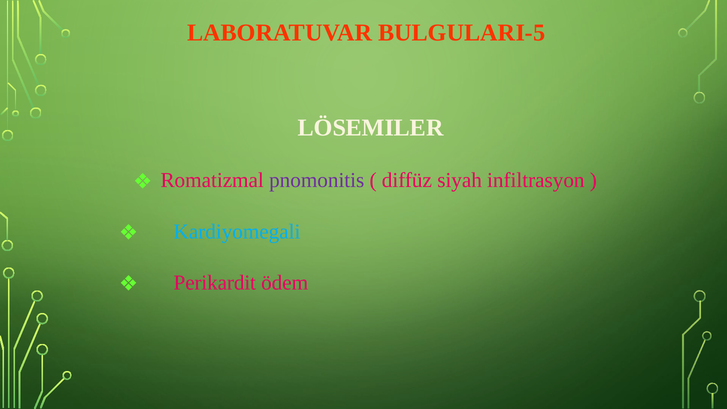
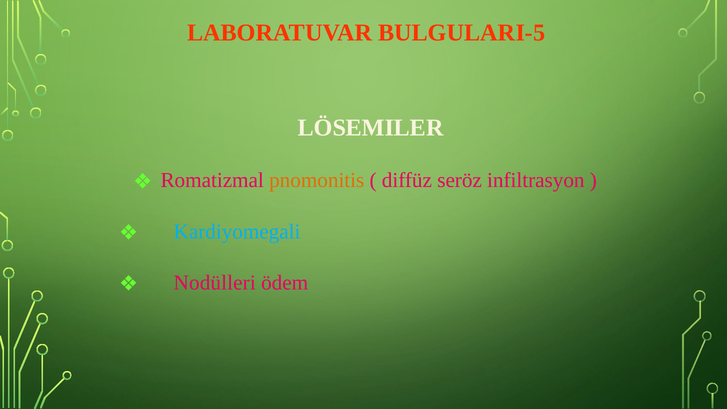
pnomonitis colour: purple -> orange
siyah: siyah -> seröz
Perikardit: Perikardit -> Nodülleri
